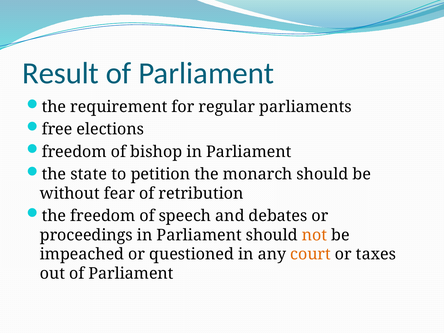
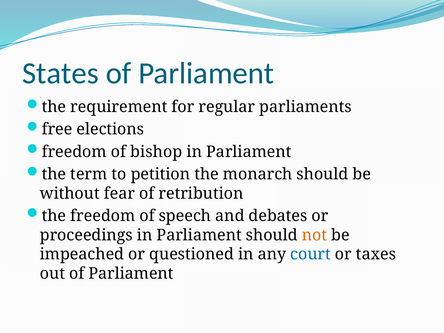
Result: Result -> States
state: state -> term
court colour: orange -> blue
